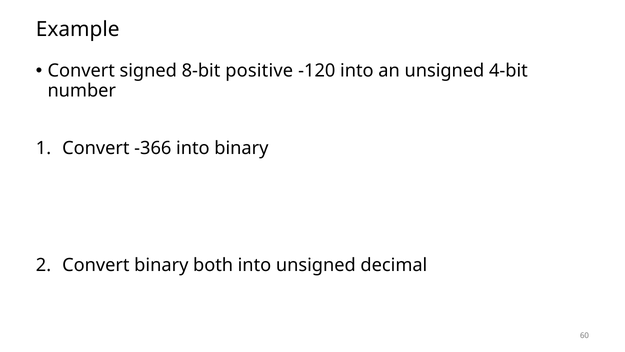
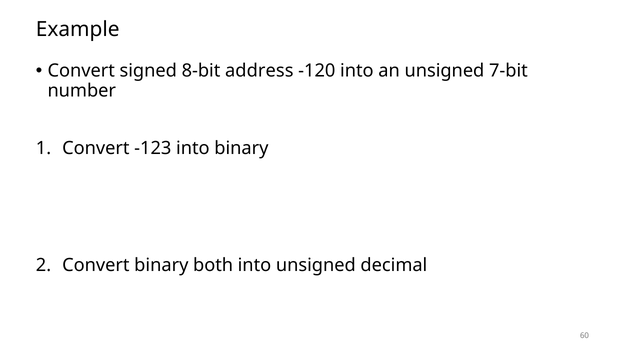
positive: positive -> address
4-bit: 4-bit -> 7-bit
-366: -366 -> -123
